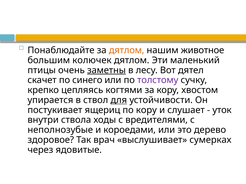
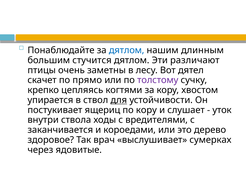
дятлом at (127, 50) colour: orange -> blue
животное: животное -> длинным
колючек: колючек -> стучится
маленький: маленький -> различают
заметны underline: present -> none
синего: синего -> прямо
неполнозубые: неполнозубые -> заканчивается
